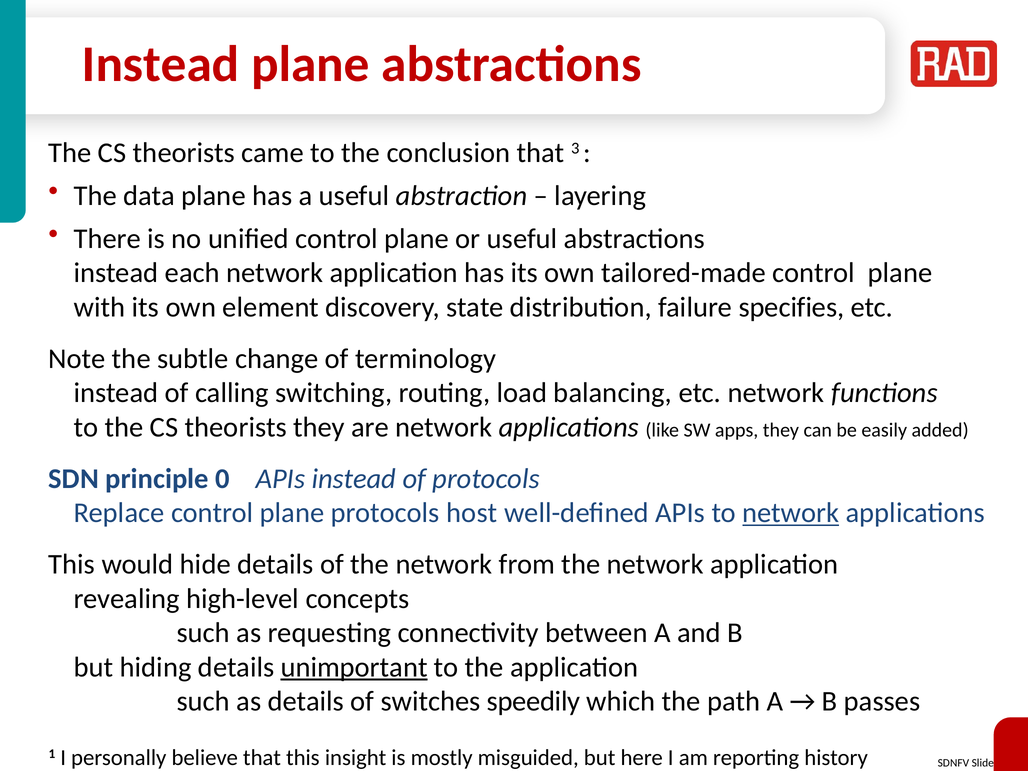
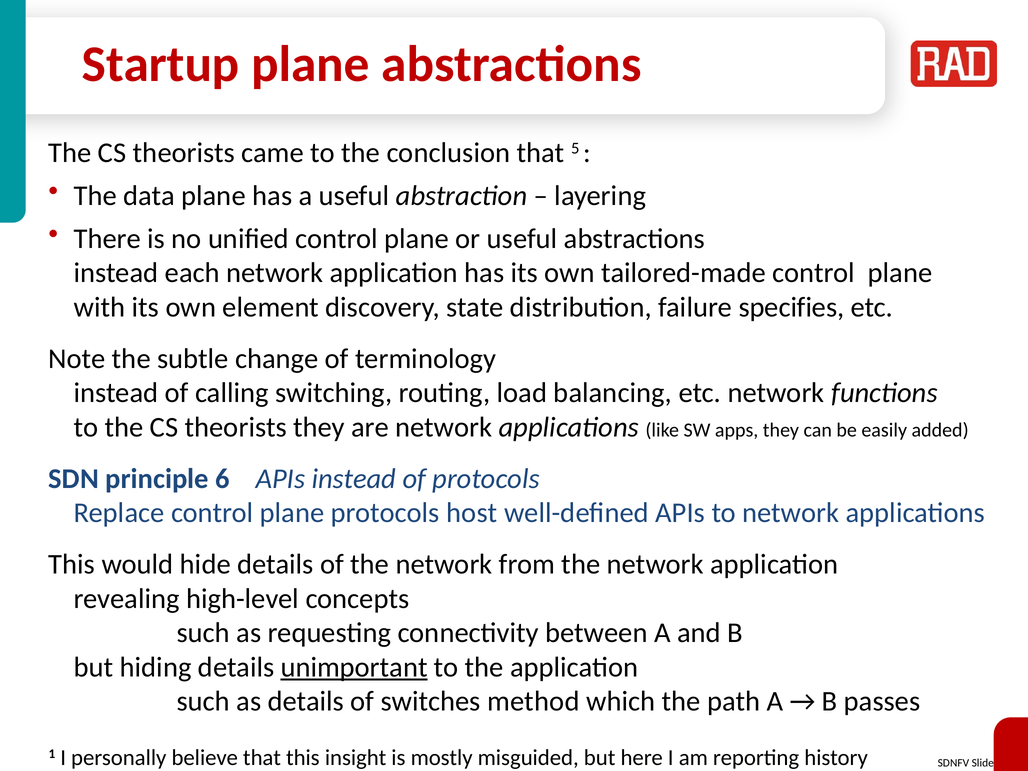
Instead at (161, 65): Instead -> Startup
3: 3 -> 5
0: 0 -> 6
network at (791, 513) underline: present -> none
speedily: speedily -> method
